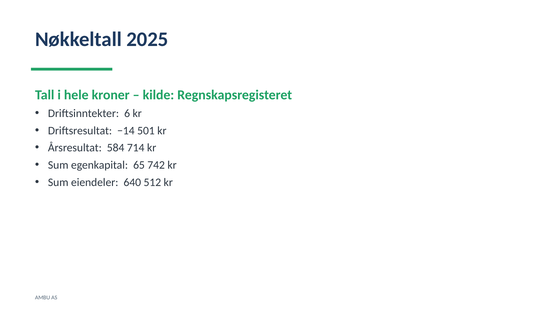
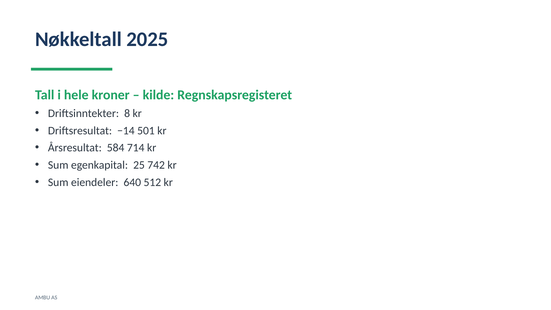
6: 6 -> 8
65: 65 -> 25
